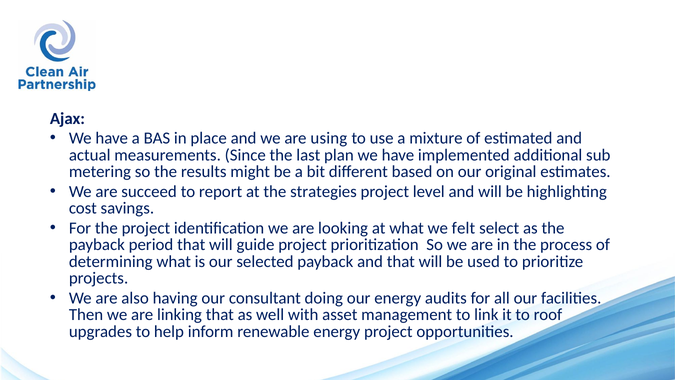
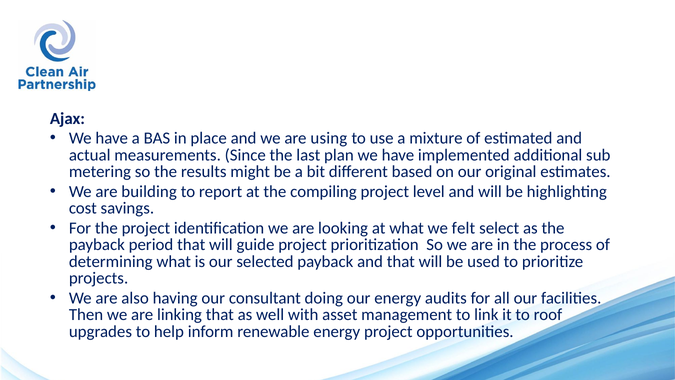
succeed: succeed -> building
strategies: strategies -> compiling
